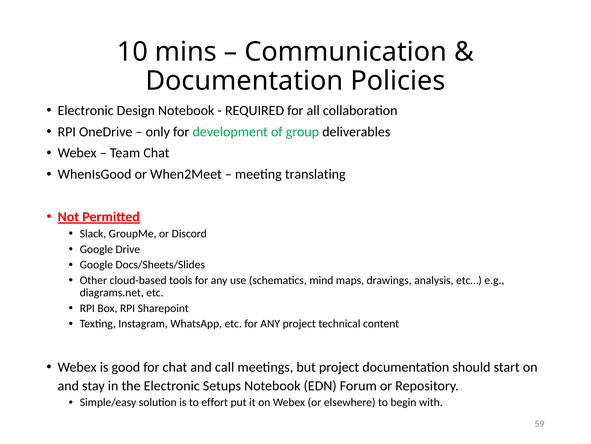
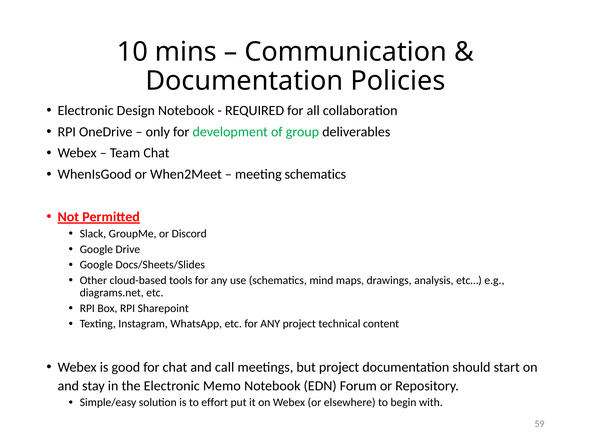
meeting translating: translating -> schematics
Setups: Setups -> Memo
